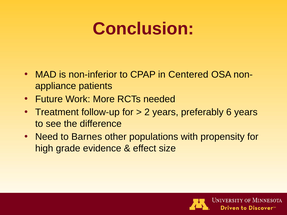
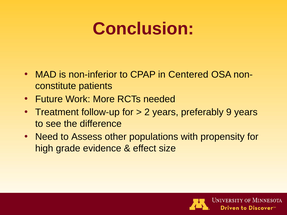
appliance: appliance -> constitute
6: 6 -> 9
Barnes: Barnes -> Assess
